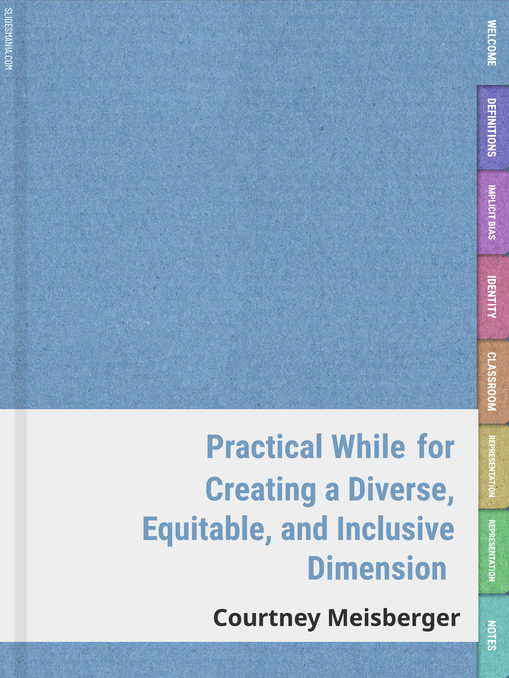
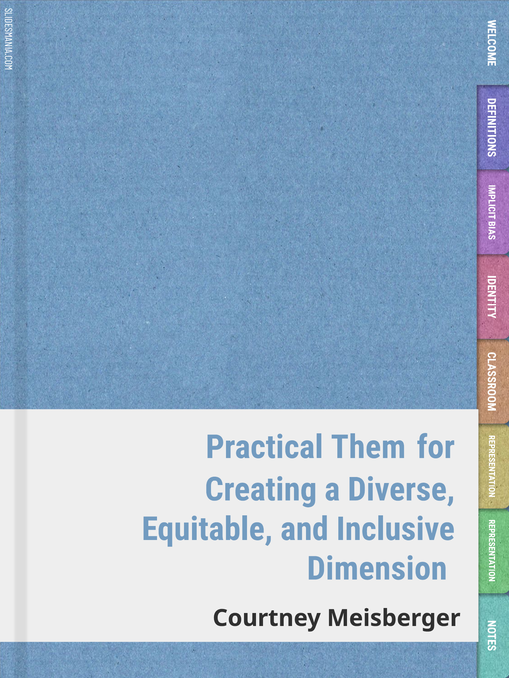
While: While -> Them
